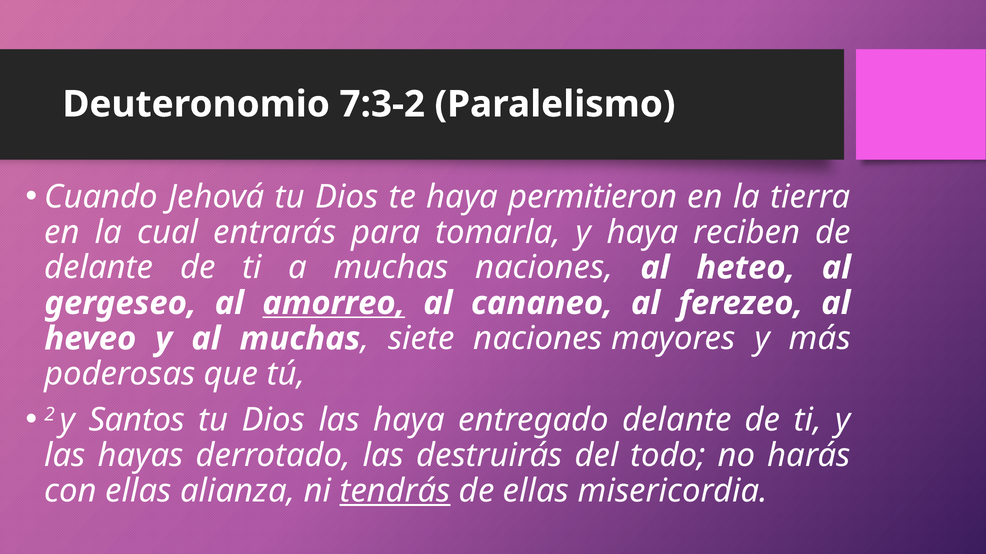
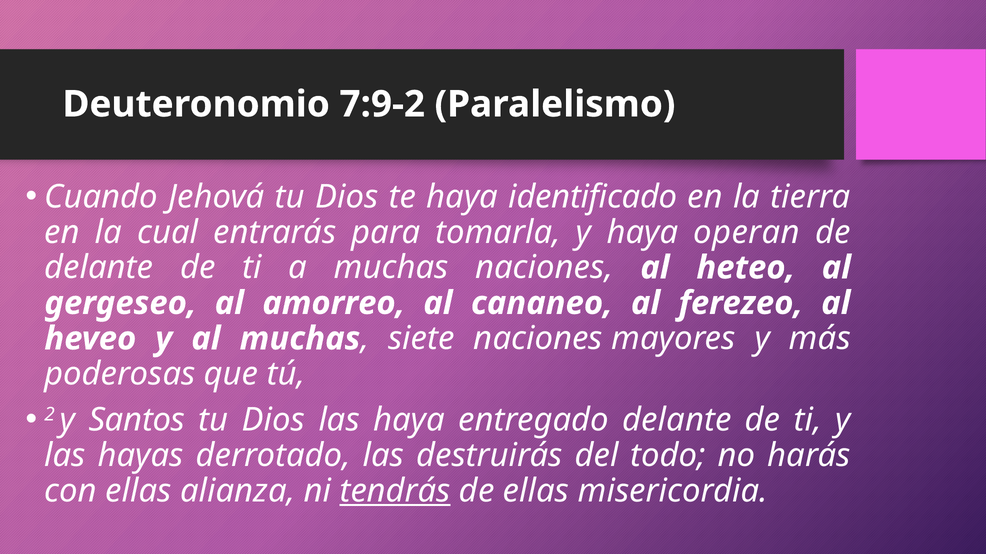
7:3-2: 7:3-2 -> 7:9-2
permitieron: permitieron -> identificado
reciben: reciben -> operan
amorreo underline: present -> none
